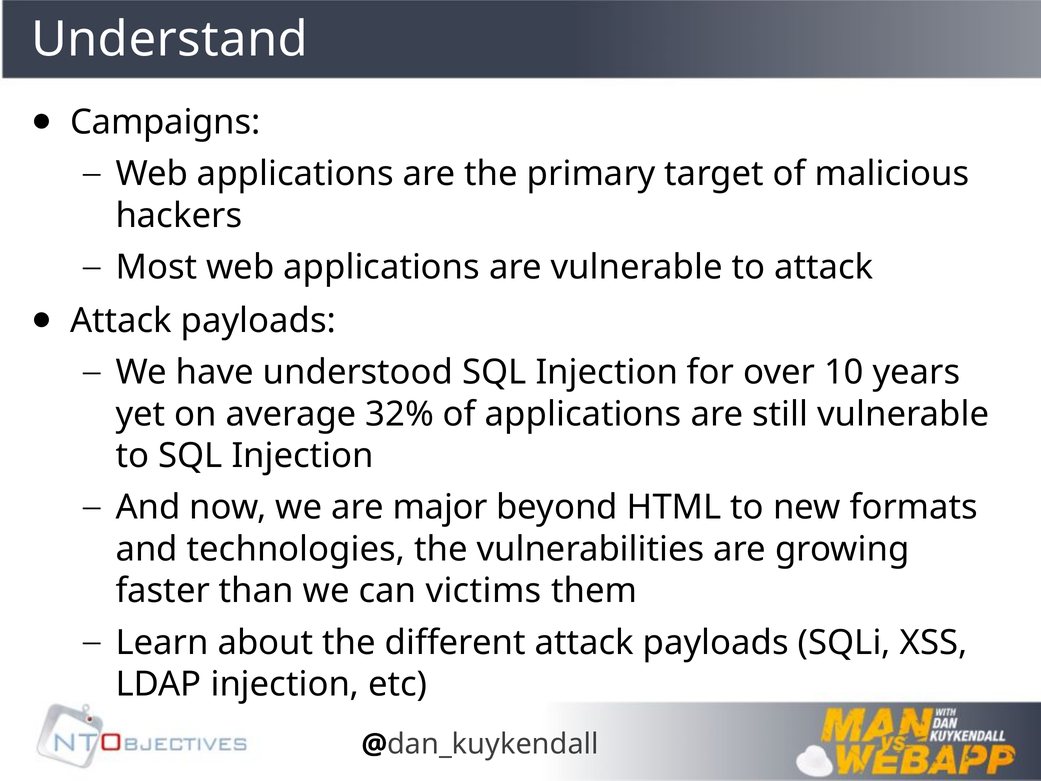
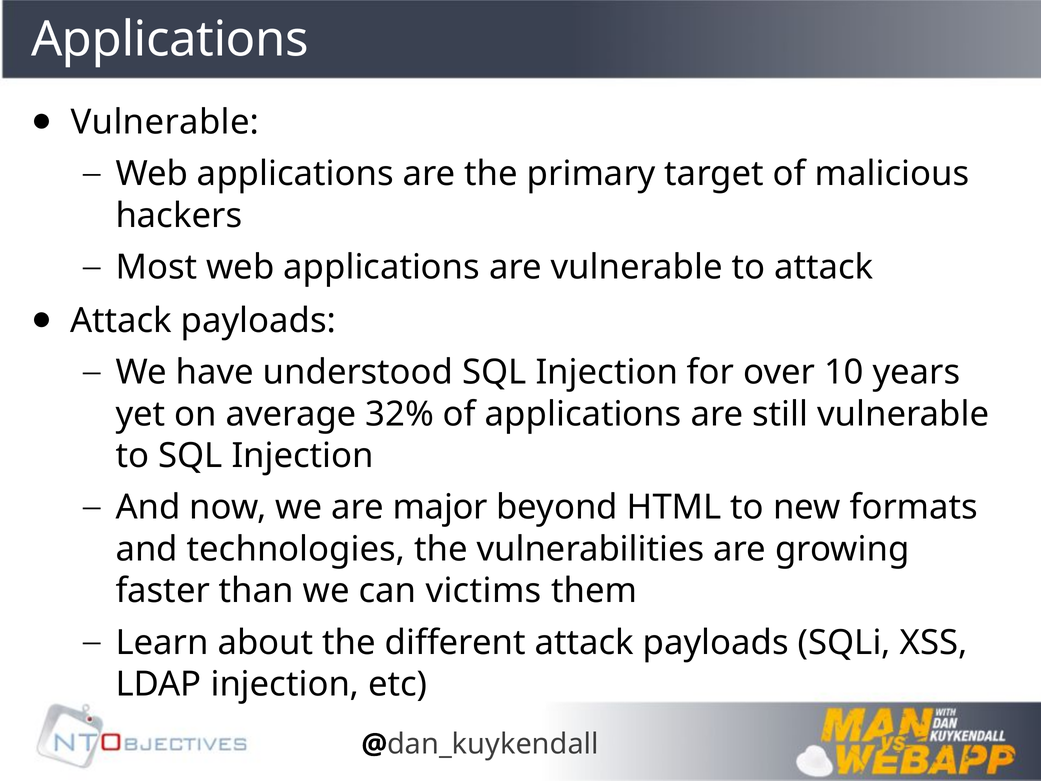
Understand at (169, 40): Understand -> Applications
Campaigns at (165, 122): Campaigns -> Vulnerable
